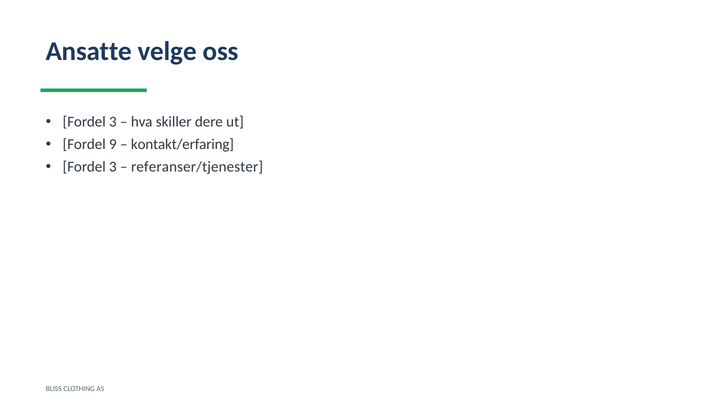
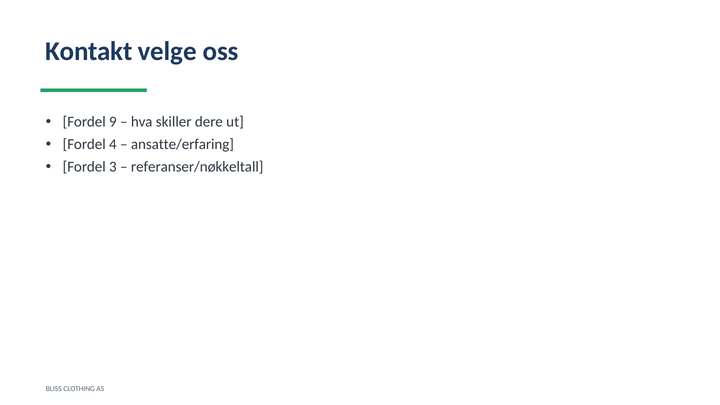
Ansatte: Ansatte -> Kontakt
3 at (113, 122): 3 -> 9
9: 9 -> 4
kontakt/erfaring: kontakt/erfaring -> ansatte/erfaring
referanser/tjenester: referanser/tjenester -> referanser/nøkkeltall
